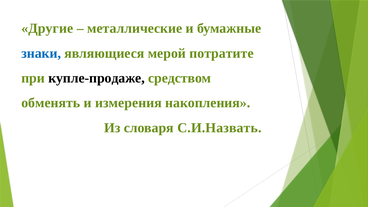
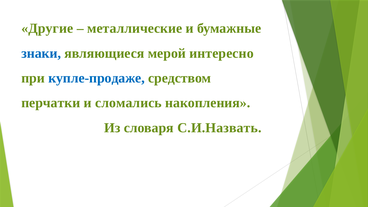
потратите: потратите -> интересно
купле-продаже colour: black -> blue
обменять: обменять -> перчатки
измерения: измерения -> сломались
